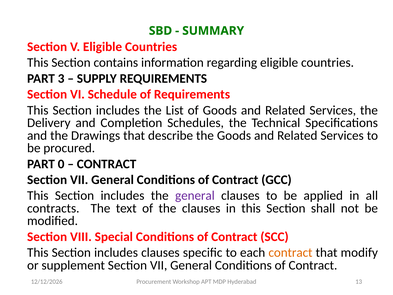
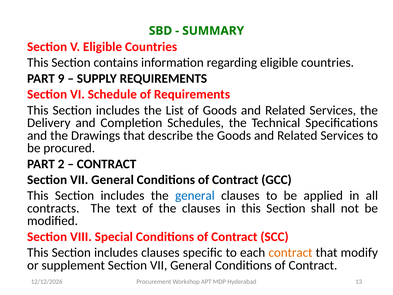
3: 3 -> 9
0: 0 -> 2
general at (195, 196) colour: purple -> blue
